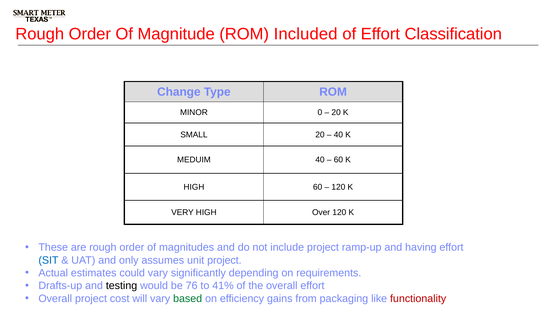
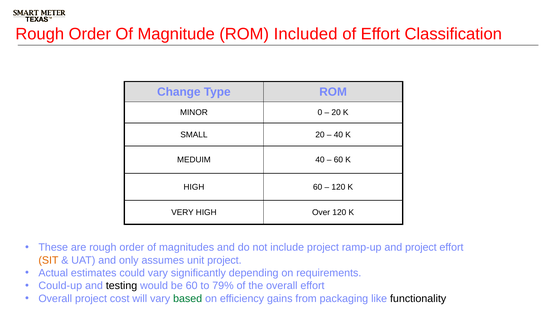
and having: having -> project
SIT colour: blue -> orange
Drafts-up: Drafts-up -> Could-up
be 76: 76 -> 60
41%: 41% -> 79%
functionality colour: red -> black
